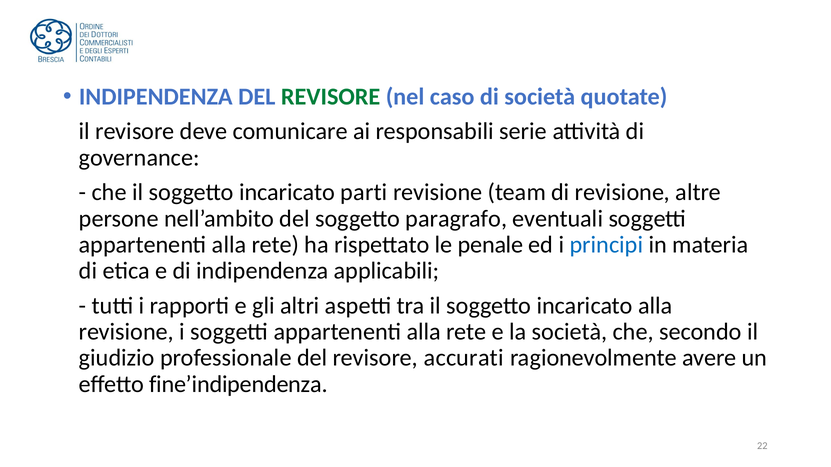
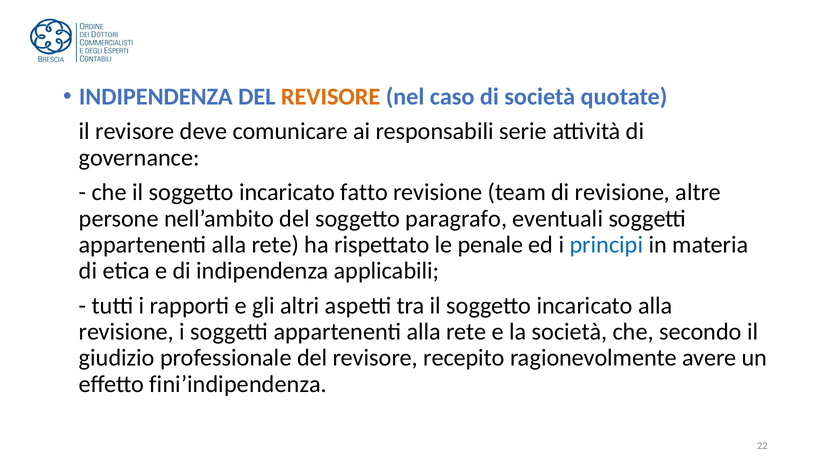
REVISORE at (331, 97) colour: green -> orange
parti: parti -> fatto
accurati: accurati -> recepito
fine’indipendenza: fine’indipendenza -> fini’indipendenza
